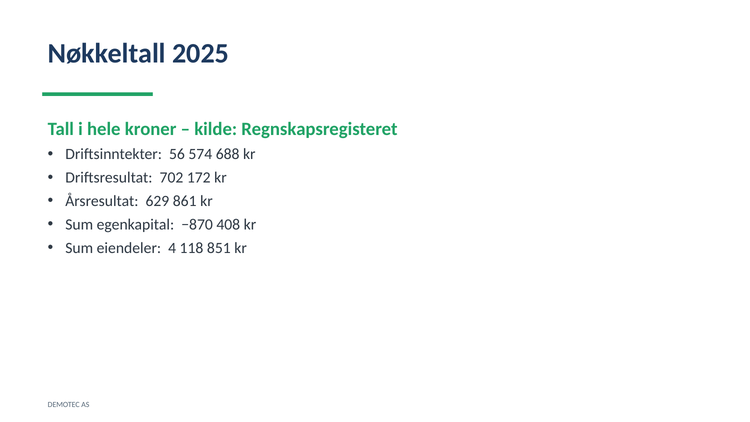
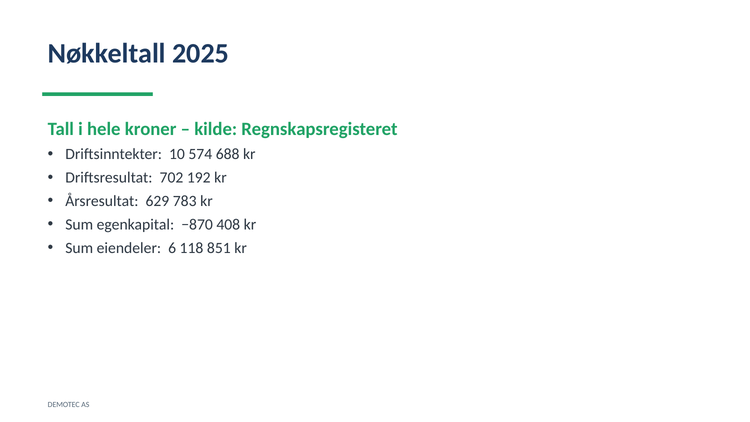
56: 56 -> 10
172: 172 -> 192
861: 861 -> 783
4: 4 -> 6
